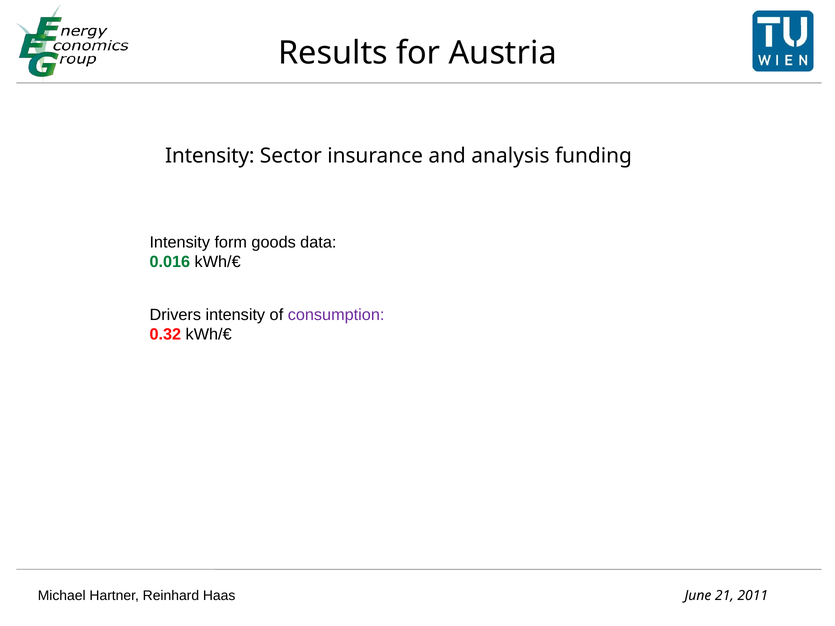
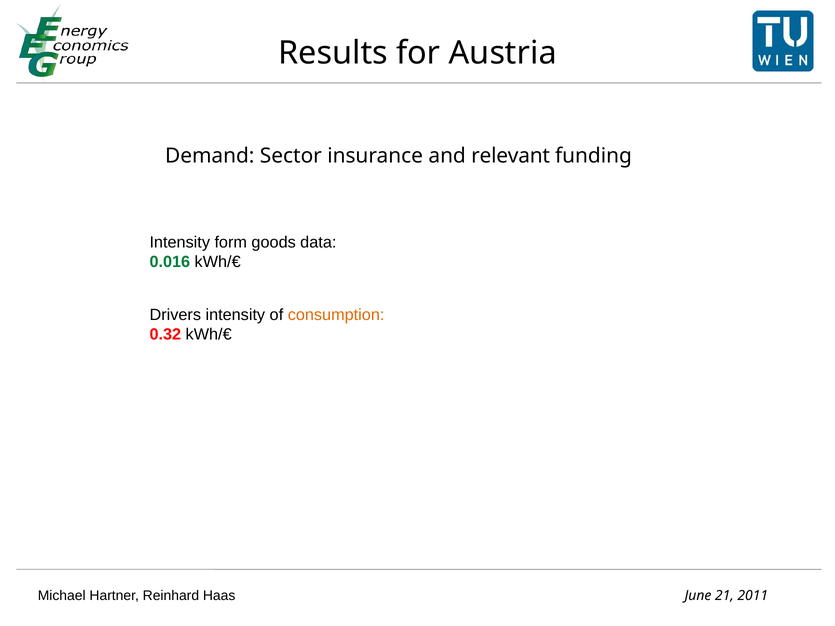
Intensity at (210, 156): Intensity -> Demand
analysis: analysis -> relevant
consumption colour: purple -> orange
